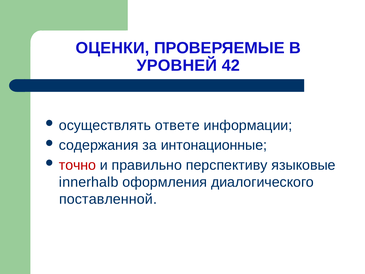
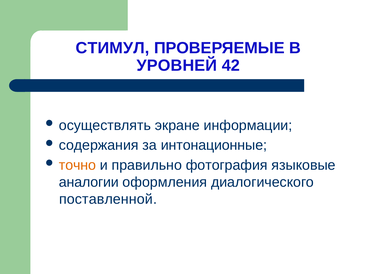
ОЦЕНКИ: ОЦЕНКИ -> СТИМУЛ
ответе: ответе -> экране
точно colour: red -> orange
перспективу: перспективу -> фотография
innerhalb: innerhalb -> аналогии
